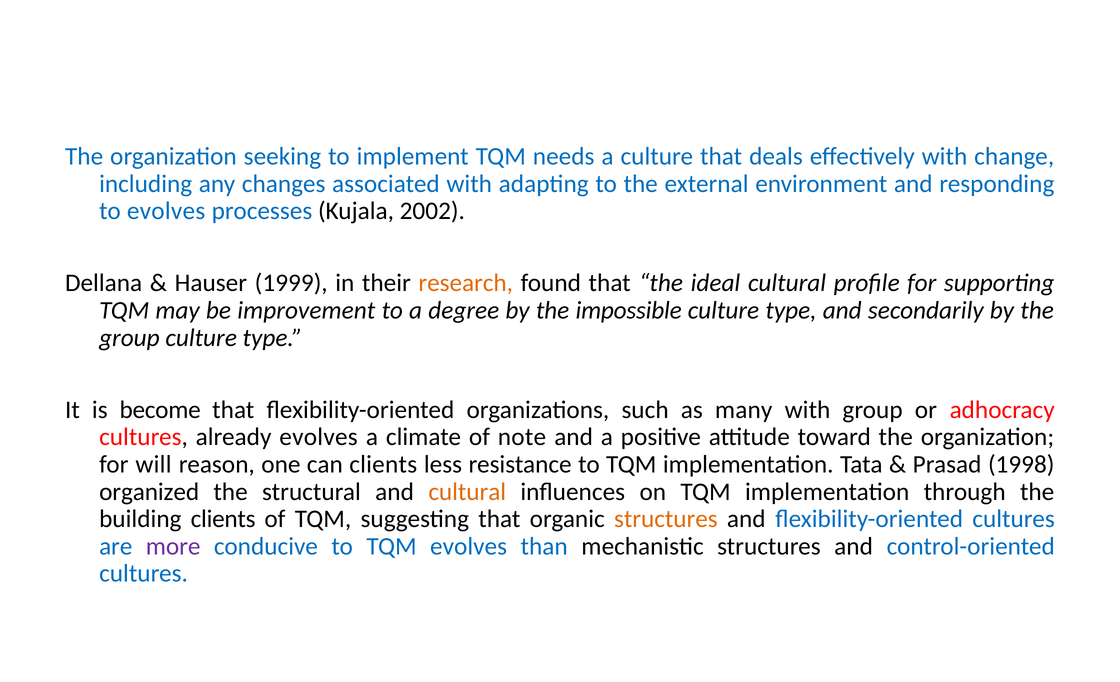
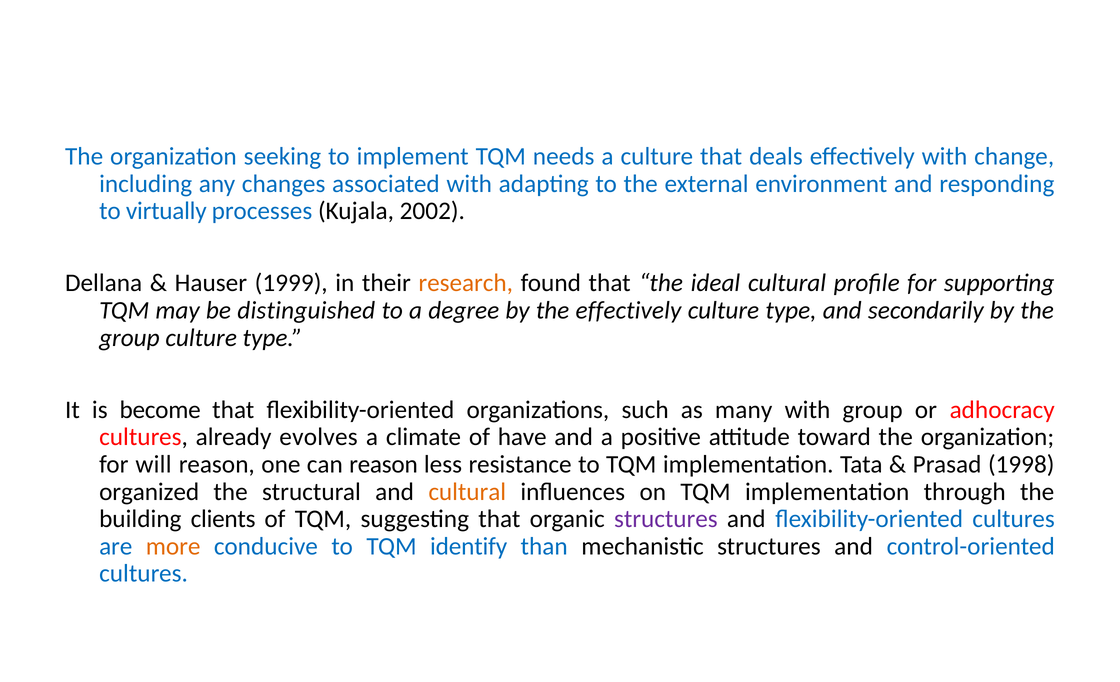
to evolves: evolves -> virtually
improvement: improvement -> distinguished
the impossible: impossible -> effectively
note: note -> have
can clients: clients -> reason
structures at (666, 519) colour: orange -> purple
more colour: purple -> orange
TQM evolves: evolves -> identify
